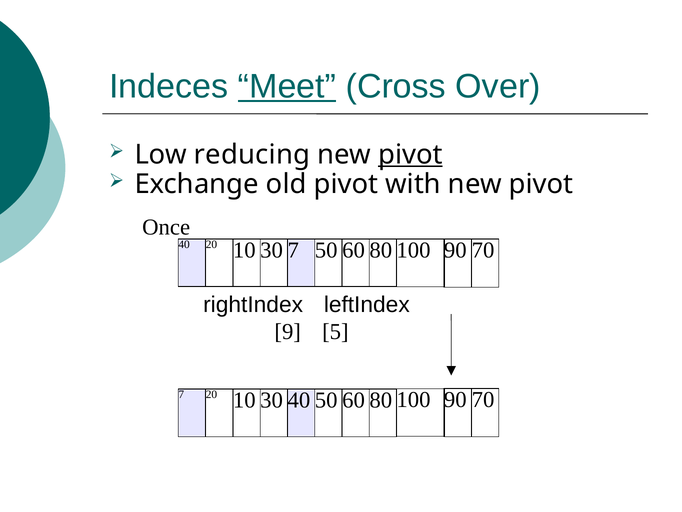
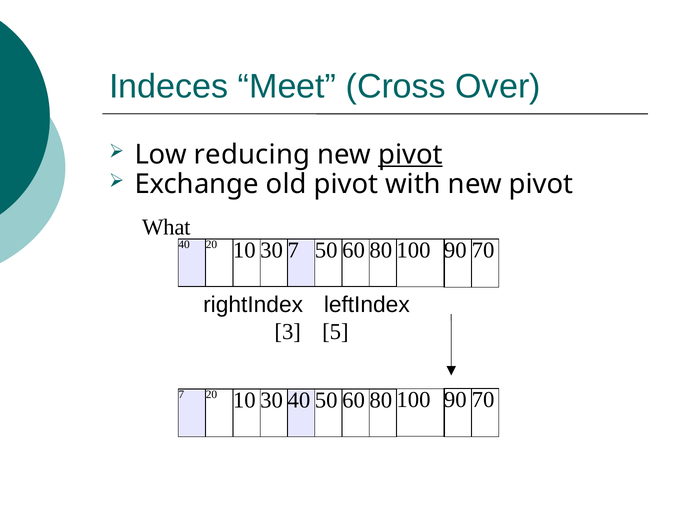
Meet underline: present -> none
Once: Once -> What
9: 9 -> 3
